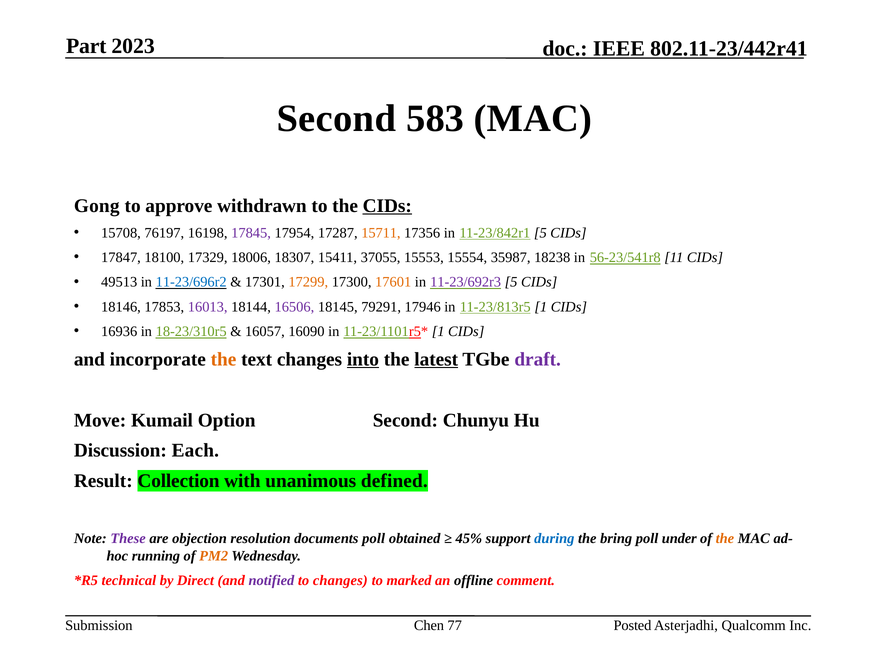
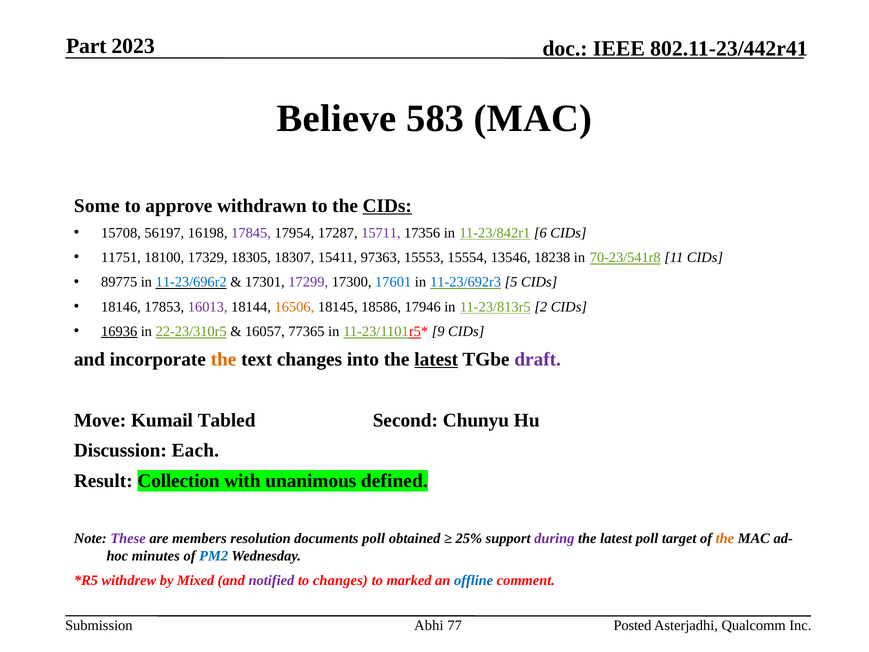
Second at (336, 118): Second -> Believe
Gong: Gong -> Some
76197: 76197 -> 56197
15711 colour: orange -> purple
11-23/842r1 5: 5 -> 6
17847: 17847 -> 11751
18006: 18006 -> 18305
37055: 37055 -> 97363
35987: 35987 -> 13546
56-23/541r8: 56-23/541r8 -> 70-23/541r8
49513: 49513 -> 89775
17299 colour: orange -> purple
17601 colour: orange -> blue
11-23/692r3 colour: purple -> blue
16506 colour: purple -> orange
79291: 79291 -> 18586
11-23/813r5 1: 1 -> 2
16936 underline: none -> present
18-23/310r5: 18-23/310r5 -> 22-23/310r5
16090: 16090 -> 77365
1 at (438, 331): 1 -> 9
into underline: present -> none
Option: Option -> Tabled
objection: objection -> members
45%: 45% -> 25%
during colour: blue -> purple
bring at (616, 538): bring -> latest
under: under -> target
running: running -> minutes
PM2 colour: orange -> blue
technical: technical -> withdrew
Direct: Direct -> Mixed
offline colour: black -> blue
Chen: Chen -> Abhi
